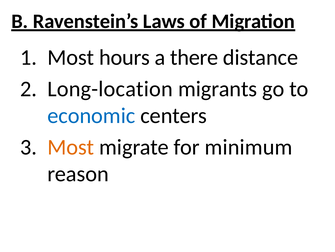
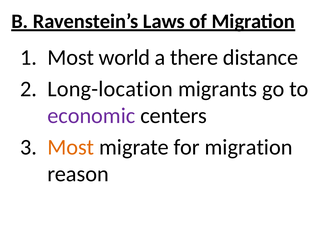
hours: hours -> world
economic colour: blue -> purple
for minimum: minimum -> migration
